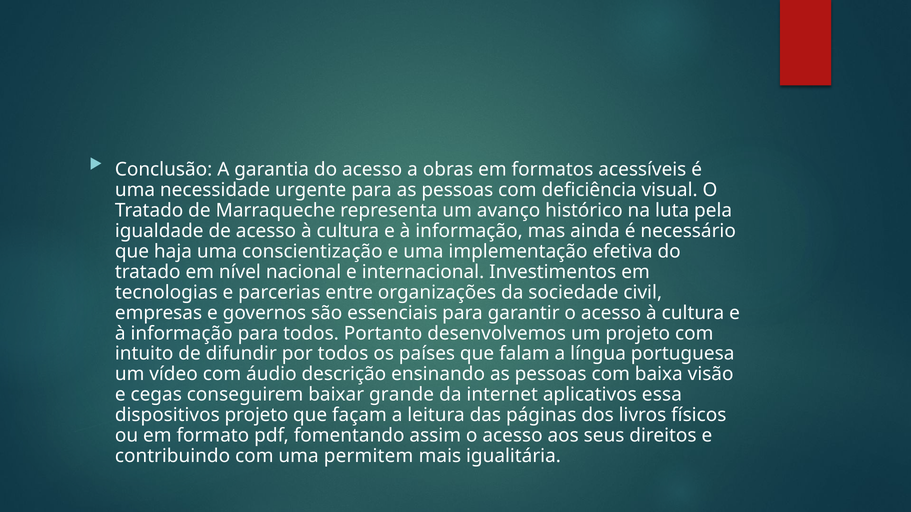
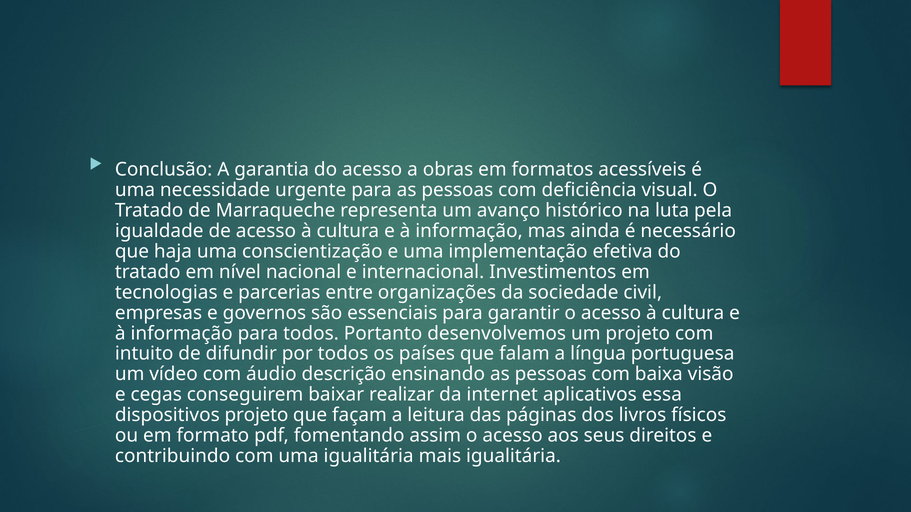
grande: grande -> realizar
uma permitem: permitem -> igualitária
